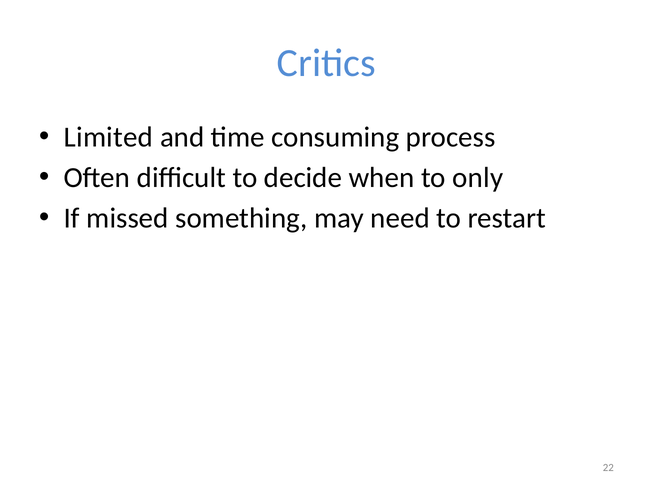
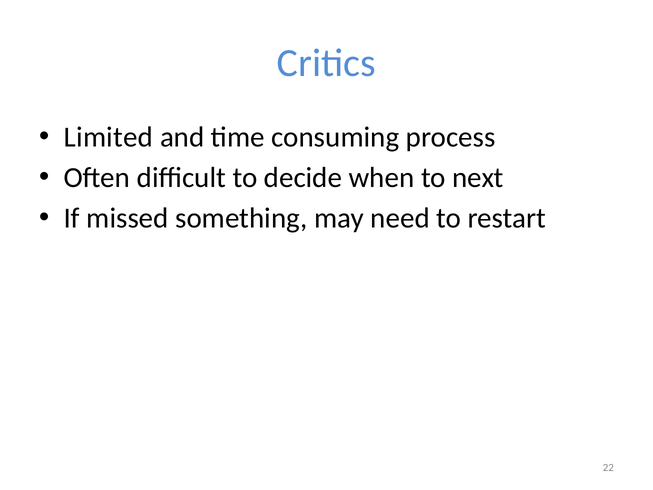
only: only -> next
